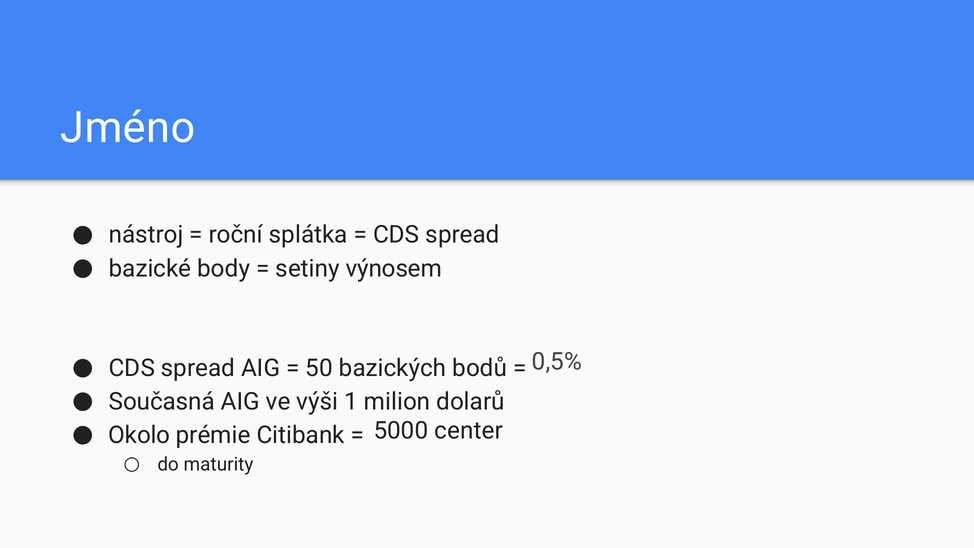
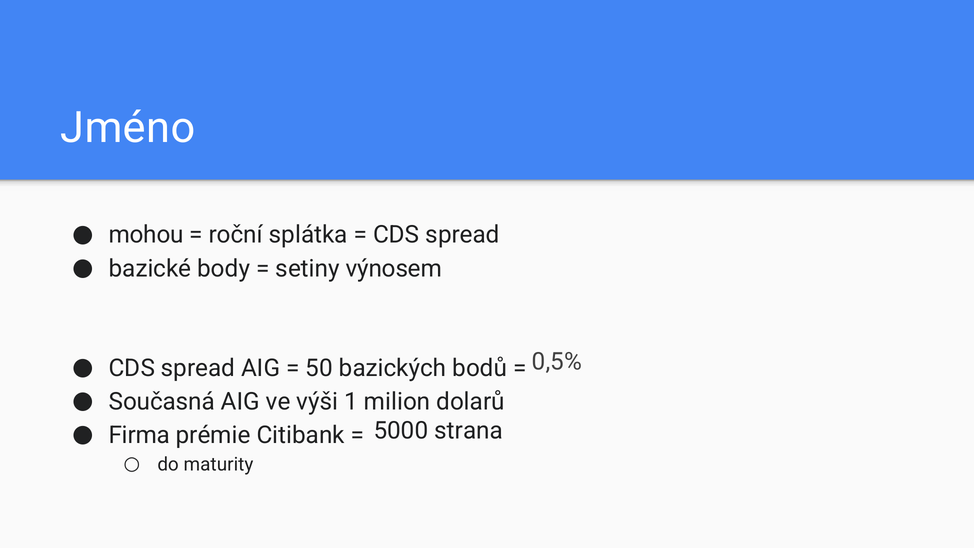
nástroj: nástroj -> mohou
center: center -> strana
Okolo: Okolo -> Firma
